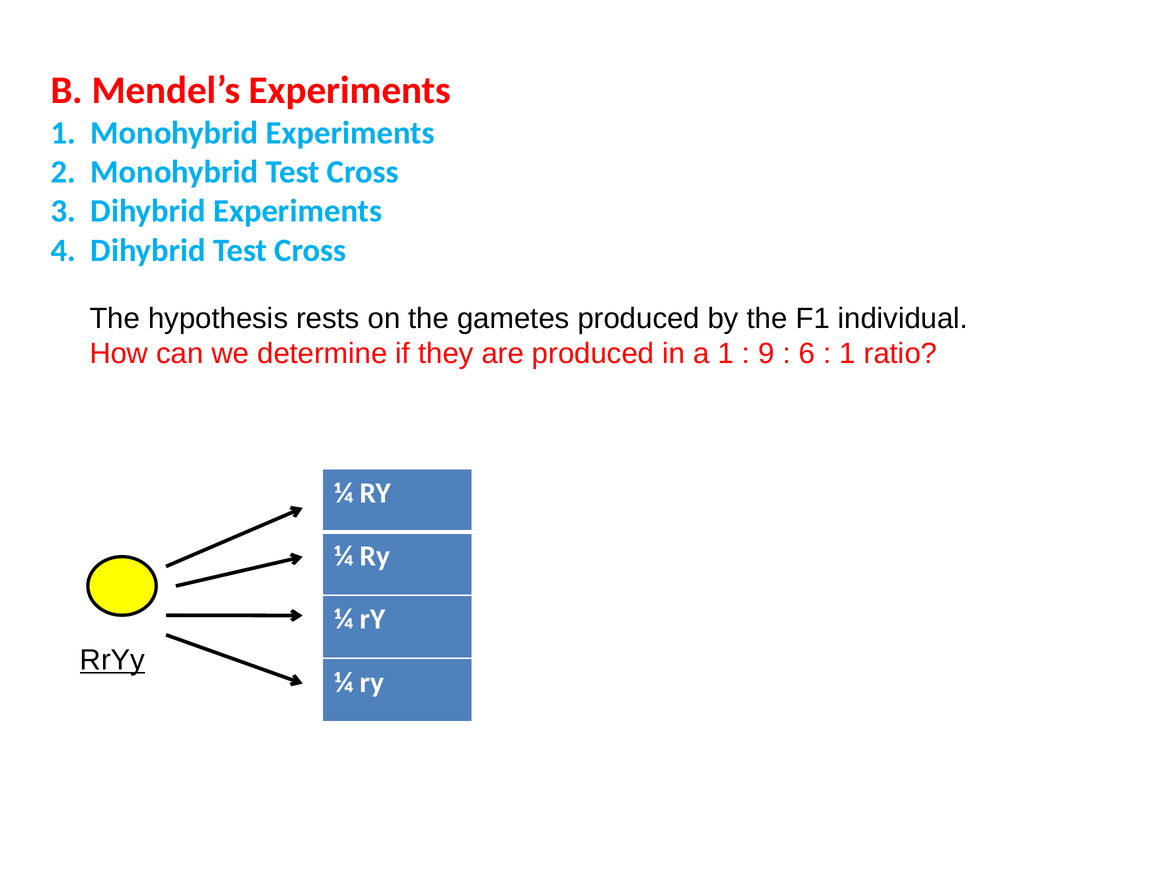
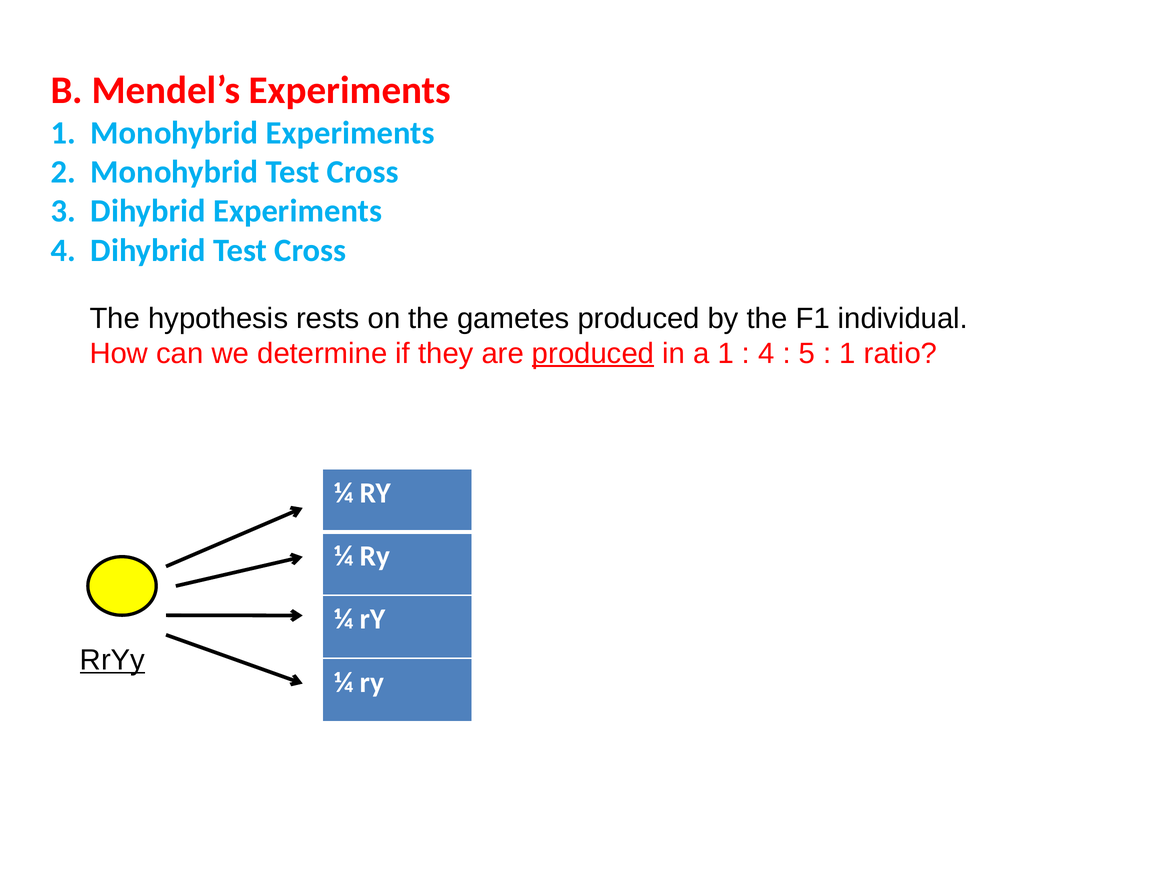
produced at (593, 354) underline: none -> present
9 at (766, 354): 9 -> 4
6: 6 -> 5
